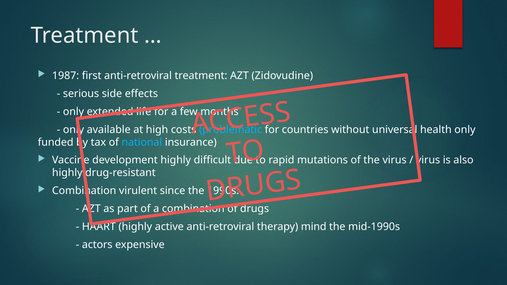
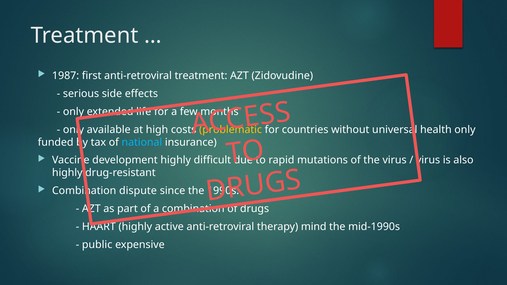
problematic colour: light blue -> yellow
virulent: virulent -> dispute
actors: actors -> public
